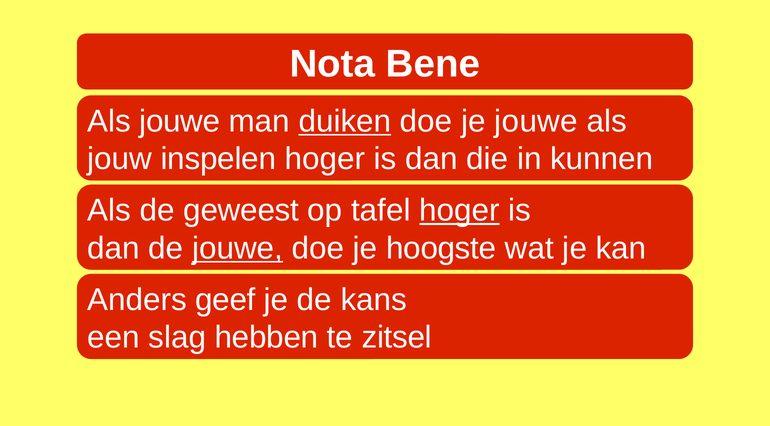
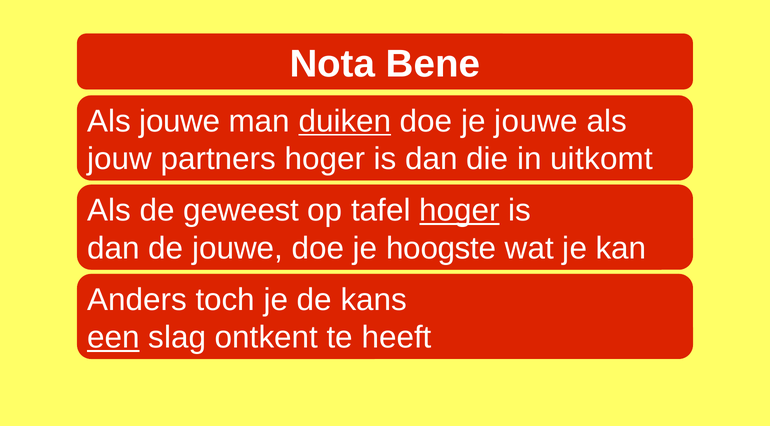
inspelen: inspelen -> partners
kunnen: kunnen -> uitkomt
jouwe at (238, 248) underline: present -> none
geef: geef -> toch
een underline: none -> present
hebben: hebben -> ontkent
zitsel: zitsel -> heeft
